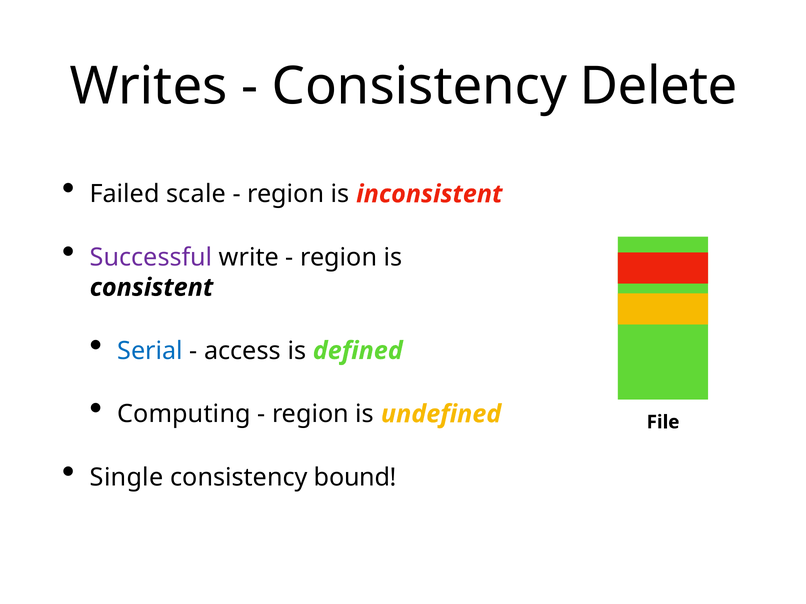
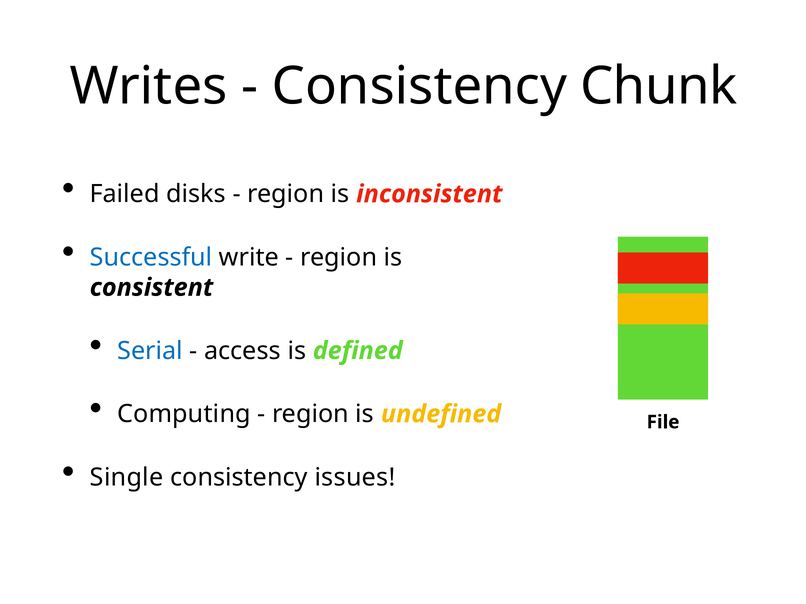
Delete: Delete -> Chunk
scale: scale -> disks
Successful colour: purple -> blue
bound: bound -> issues
